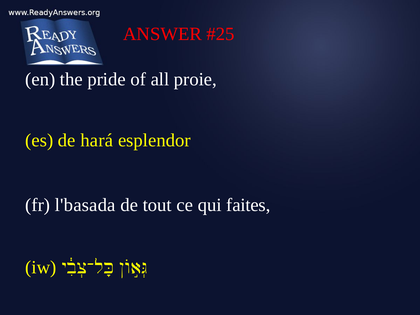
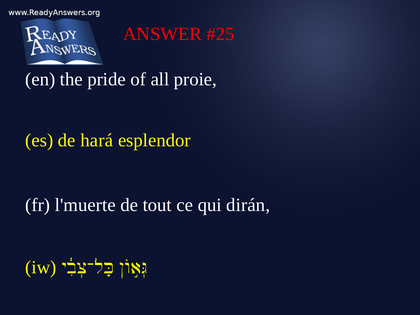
l'basada: l'basada -> l'muerte
faites: faites -> dirán
